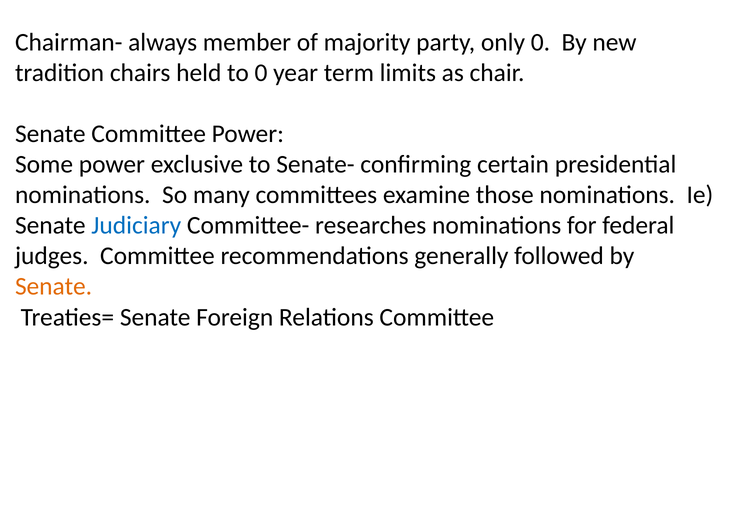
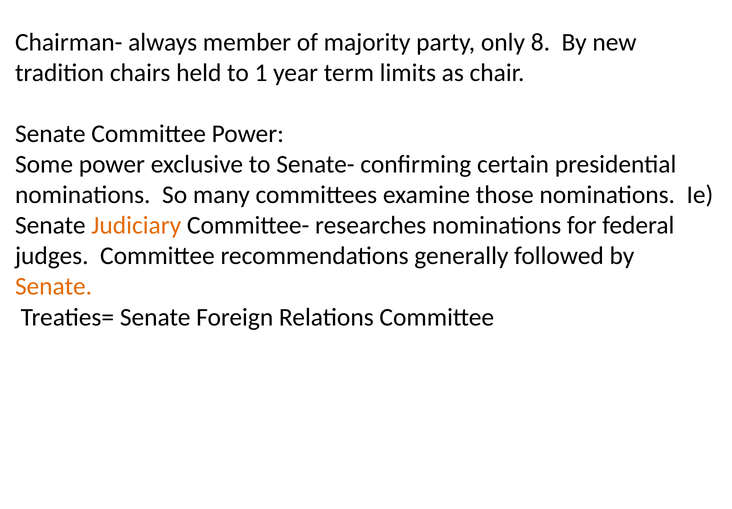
only 0: 0 -> 8
to 0: 0 -> 1
Judiciary colour: blue -> orange
